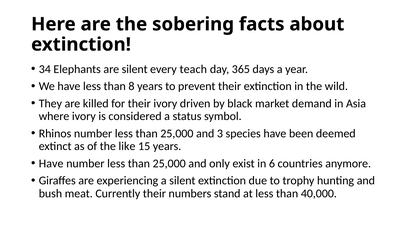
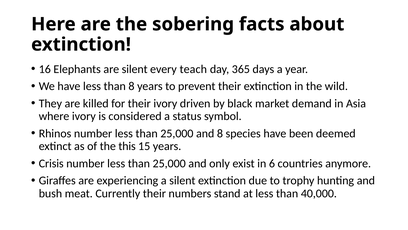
34: 34 -> 16
and 3: 3 -> 8
like: like -> this
Have at (51, 163): Have -> Crisis
